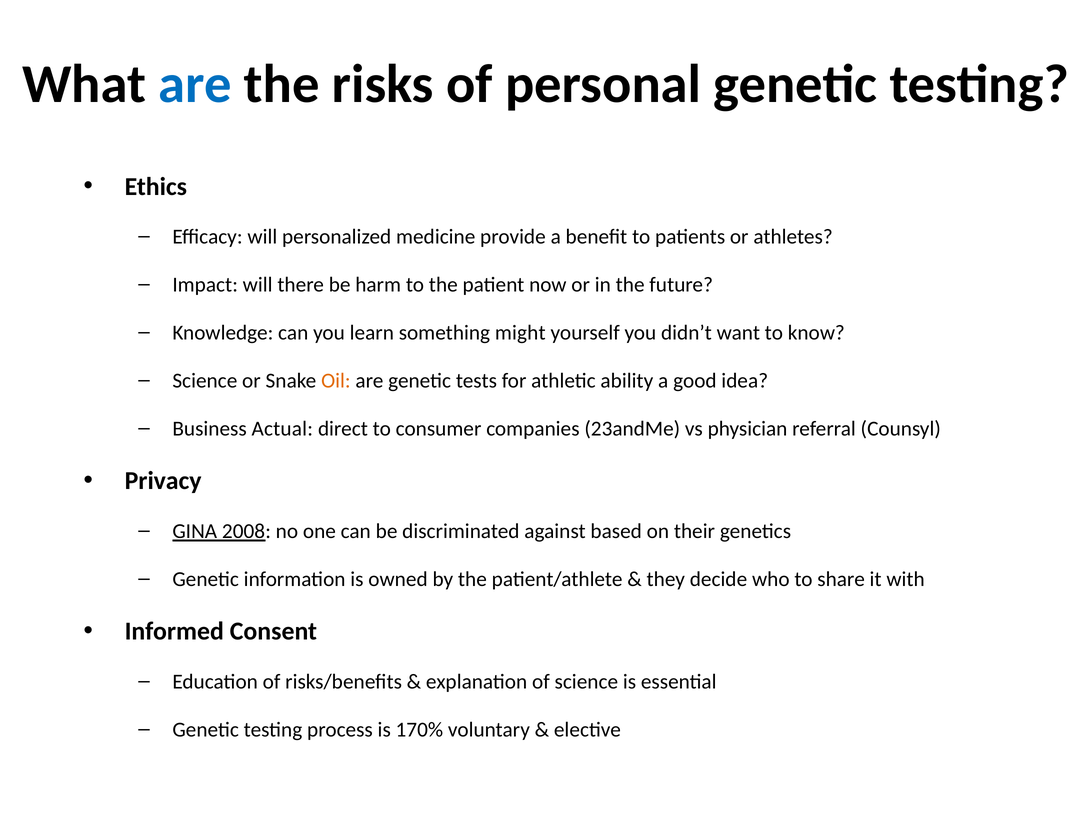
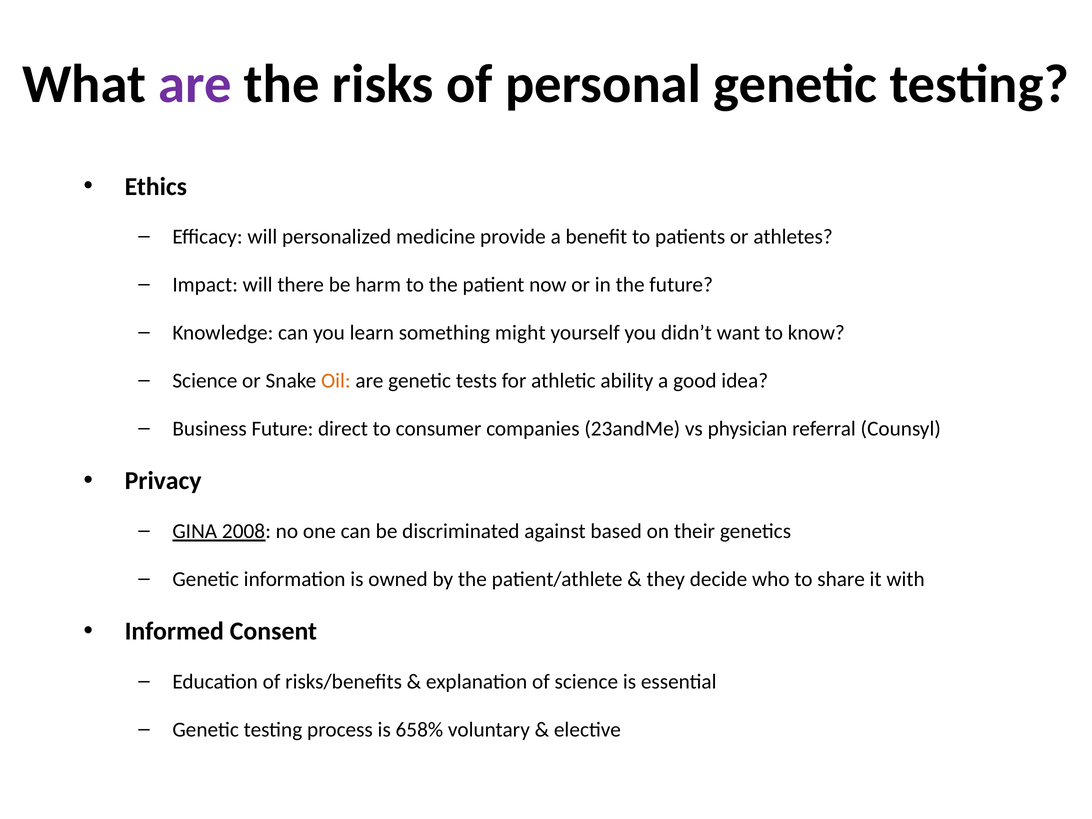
are at (195, 84) colour: blue -> purple
Business Actual: Actual -> Future
170%: 170% -> 658%
